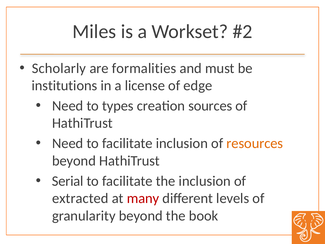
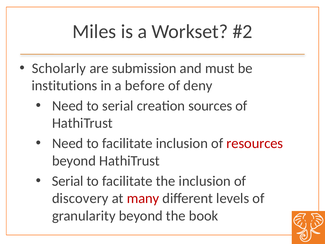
formalities: formalities -> submission
license: license -> before
edge: edge -> deny
to types: types -> serial
resources colour: orange -> red
extracted: extracted -> discovery
